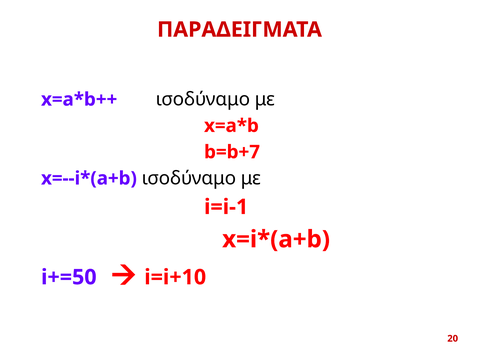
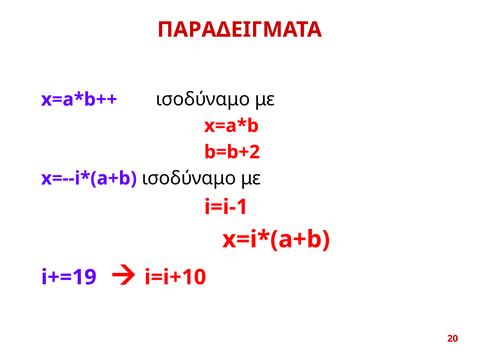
b=b+7: b=b+7 -> b=b+2
i+=50: i+=50 -> i+=19
